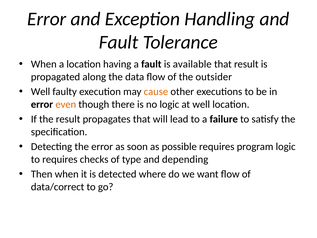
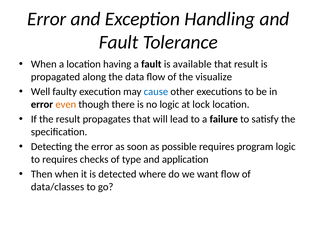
outsider: outsider -> visualize
cause colour: orange -> blue
at well: well -> lock
depending: depending -> application
data/correct: data/correct -> data/classes
